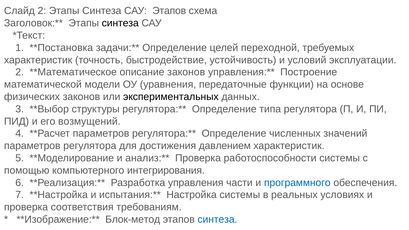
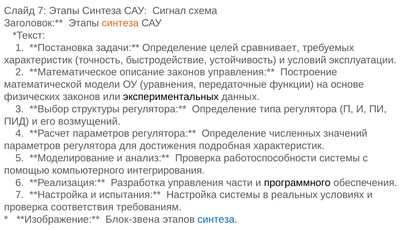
Слайд 2: 2 -> 7
САУ Этапов: Этапов -> Сигнал
синтеза at (120, 23) colour: black -> orange
переходной: переходной -> сравнивает
давлением: давлением -> подробная
программного colour: blue -> black
Блок-метод: Блок-метод -> Блок-звена
